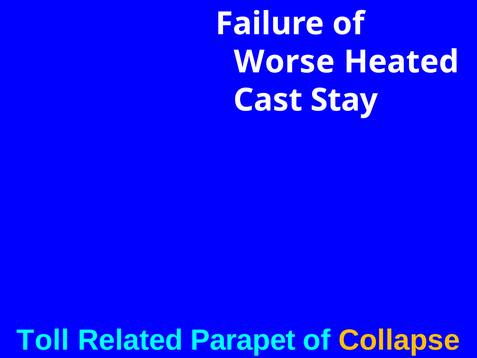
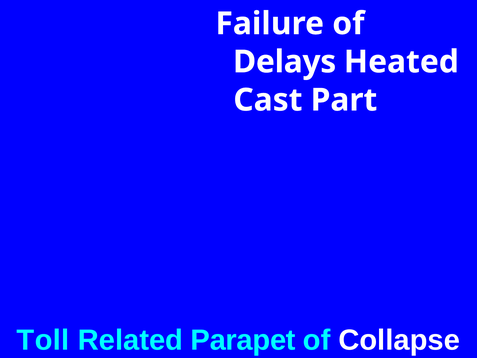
Worse: Worse -> Delays
Stay: Stay -> Part
Collapse colour: yellow -> white
